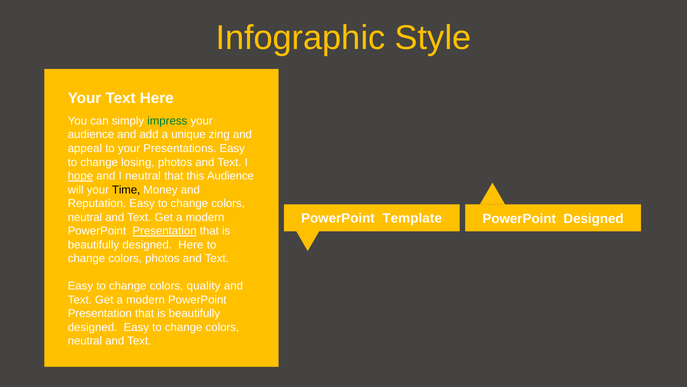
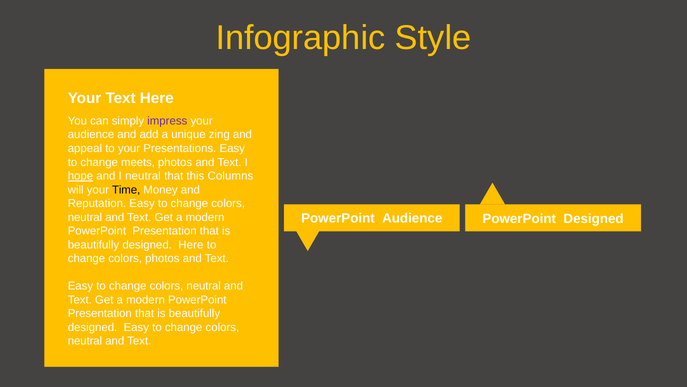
impress colour: green -> purple
losing: losing -> meets
this Audience: Audience -> Columns
PowerPoint Template: Template -> Audience
Presentation at (165, 231) underline: present -> none
quality at (204, 286): quality -> neutral
